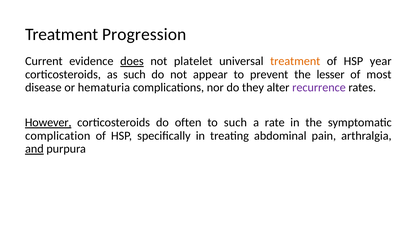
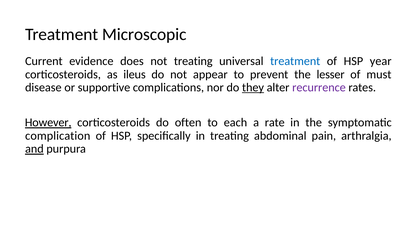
Progression: Progression -> Microscopic
does underline: present -> none
not platelet: platelet -> treating
treatment at (295, 61) colour: orange -> blue
as such: such -> ileus
most: most -> must
hematuria: hematuria -> supportive
they underline: none -> present
to such: such -> each
